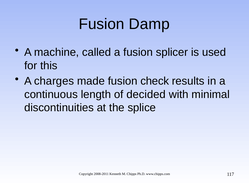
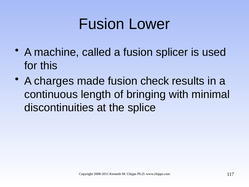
Damp: Damp -> Lower
decided: decided -> bringing
